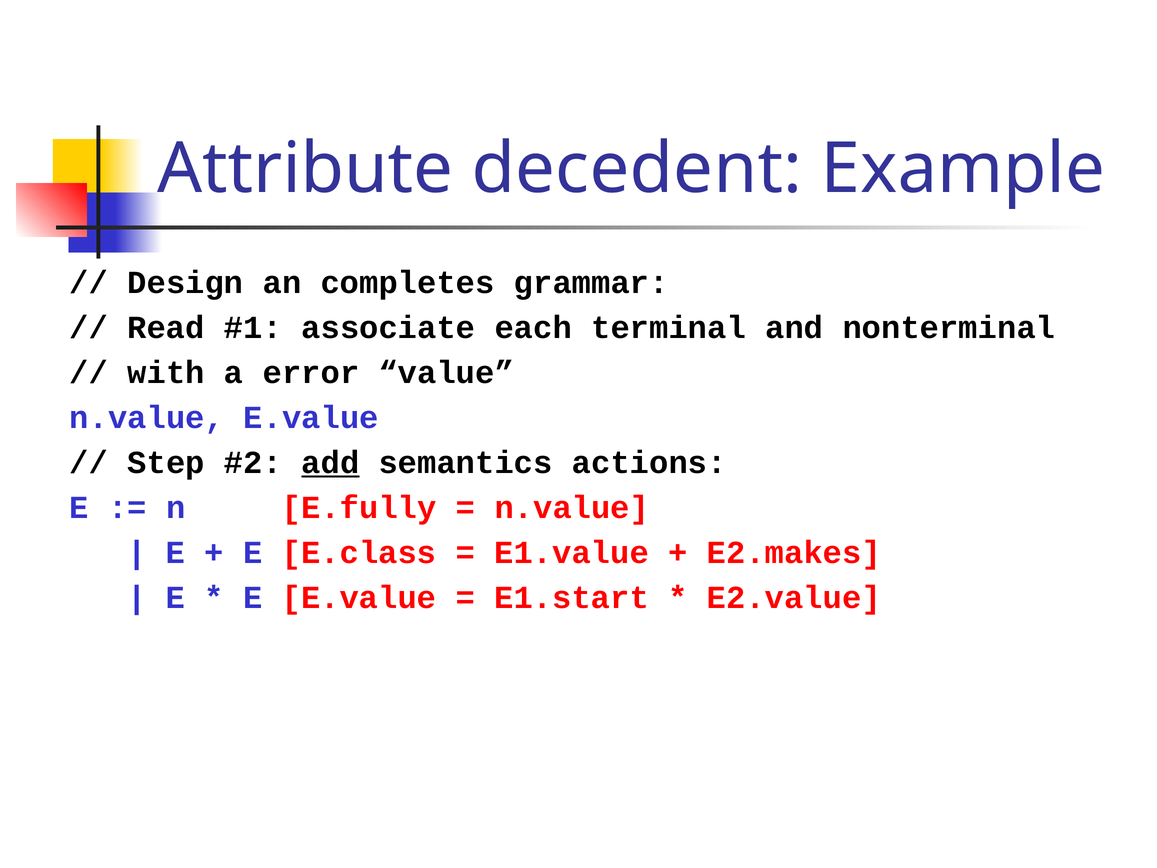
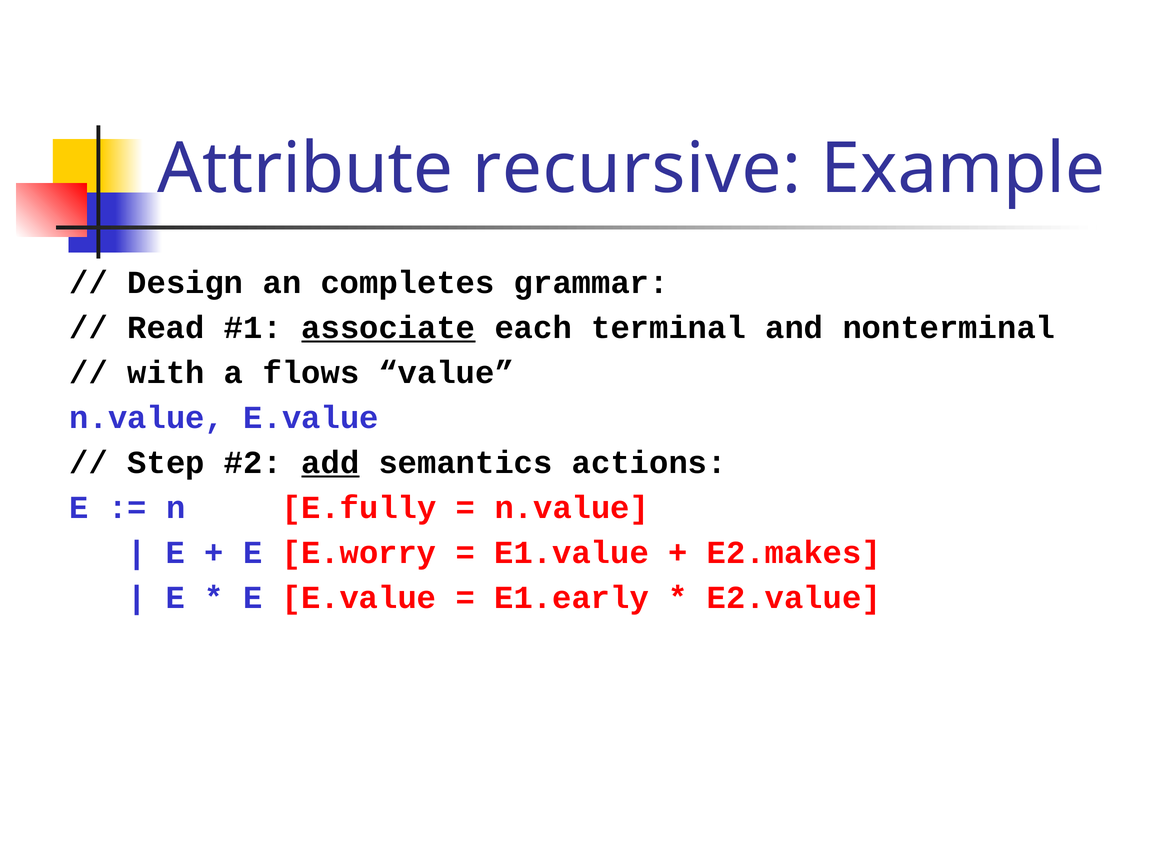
decedent: decedent -> recursive
associate underline: none -> present
error: error -> flows
E.class: E.class -> E.worry
E1.start: E1.start -> E1.early
